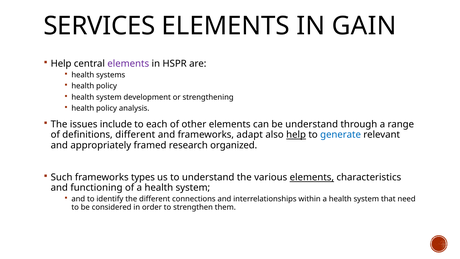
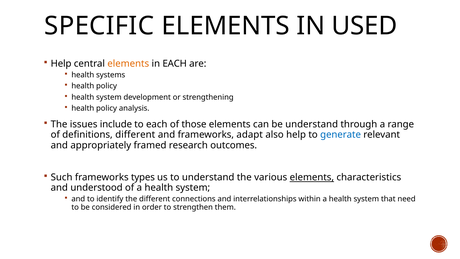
SERVICES: SERVICES -> SPECIFIC
GAIN: GAIN -> USED
elements at (128, 64) colour: purple -> orange
in HSPR: HSPR -> EACH
other: other -> those
help at (296, 135) underline: present -> none
organized: organized -> outcomes
functioning: functioning -> understood
